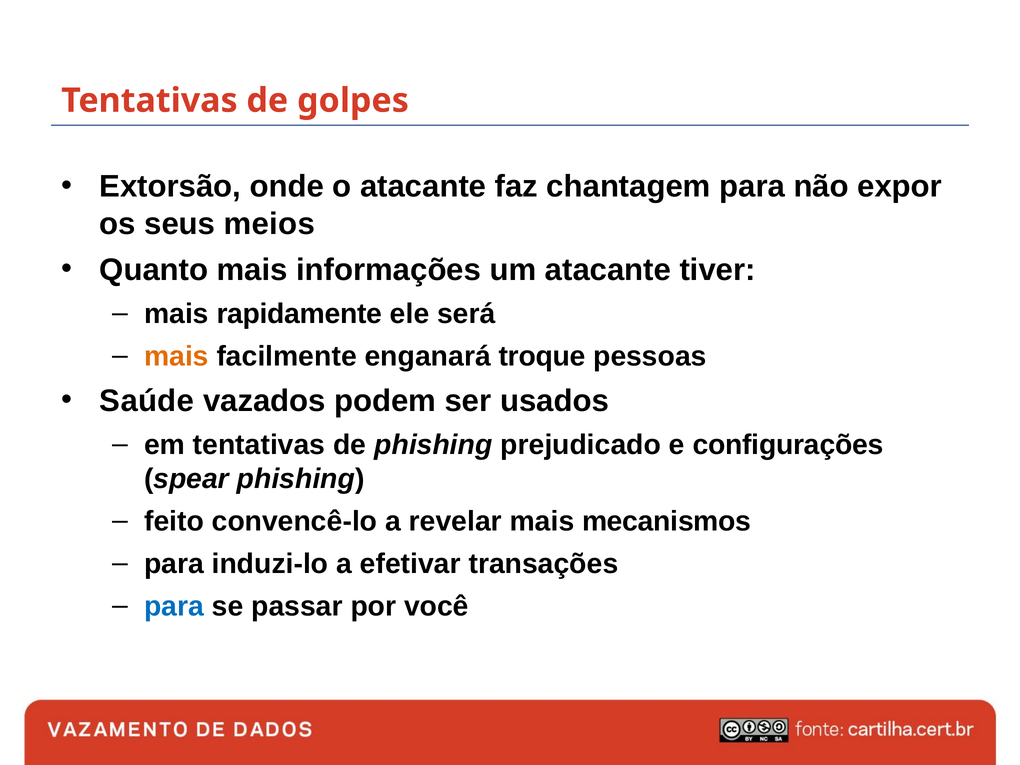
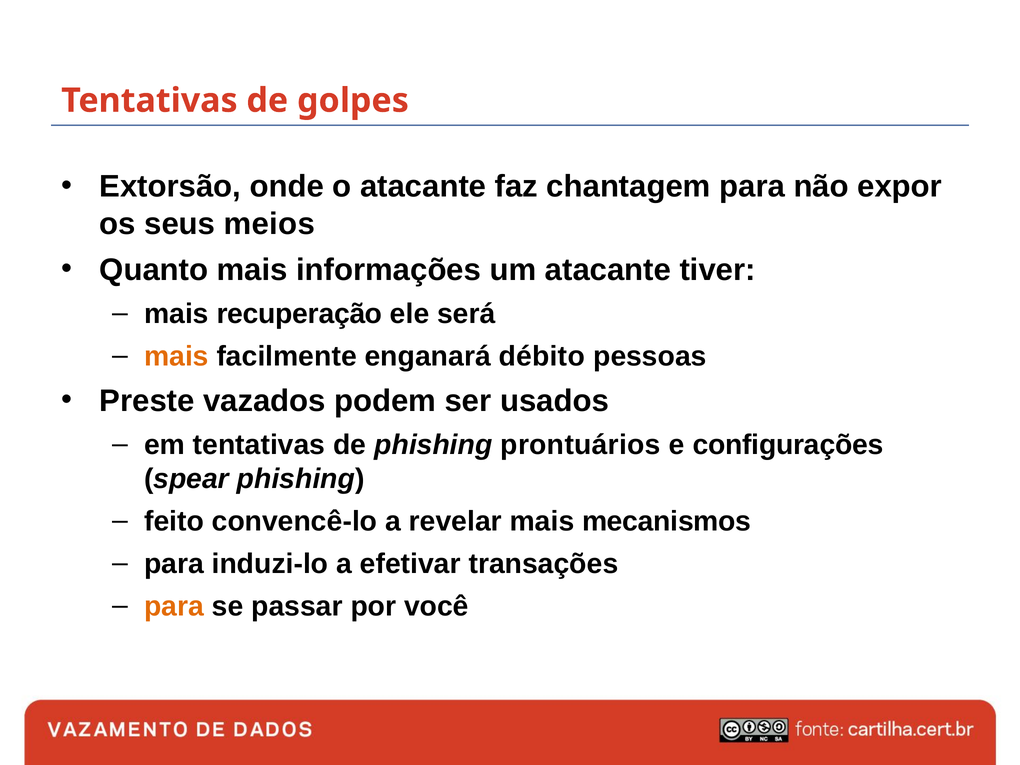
rapidamente: rapidamente -> recuperação
troque: troque -> débito
Saúde: Saúde -> Preste
prejudicado: prejudicado -> prontuários
para at (174, 606) colour: blue -> orange
